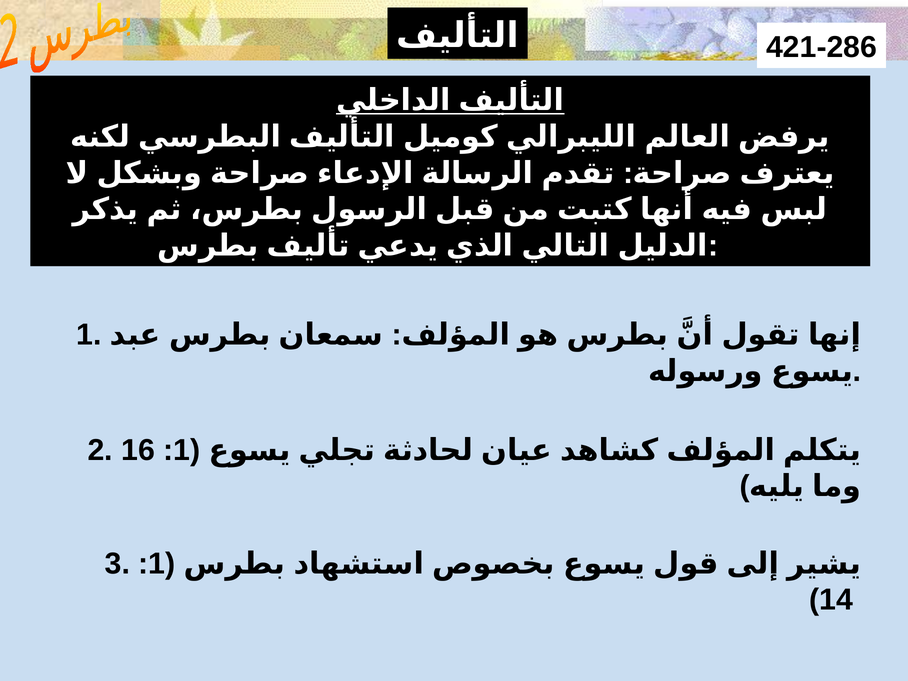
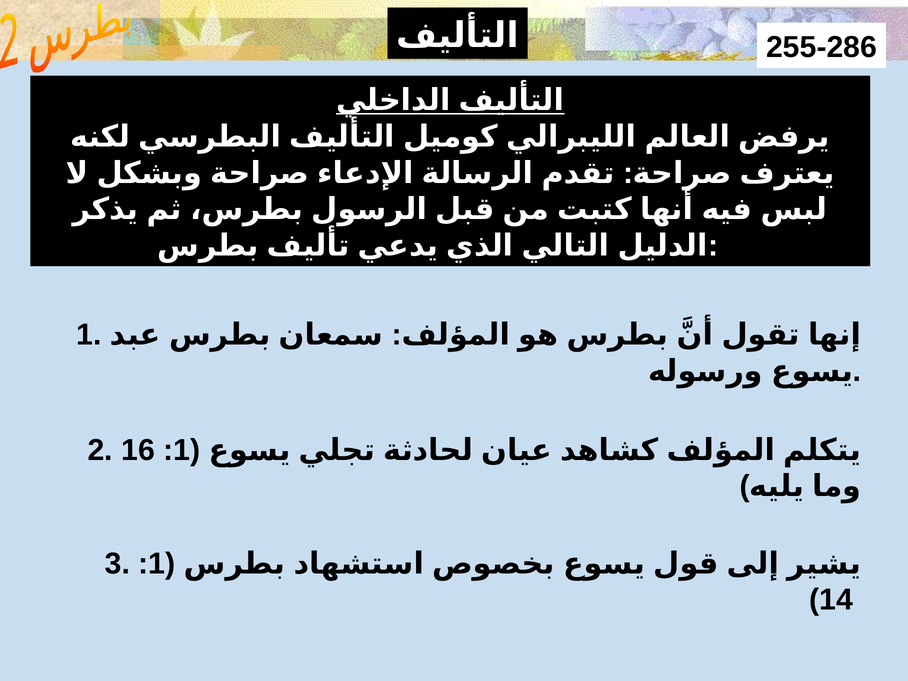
421-286: 421-286 -> 255-286
